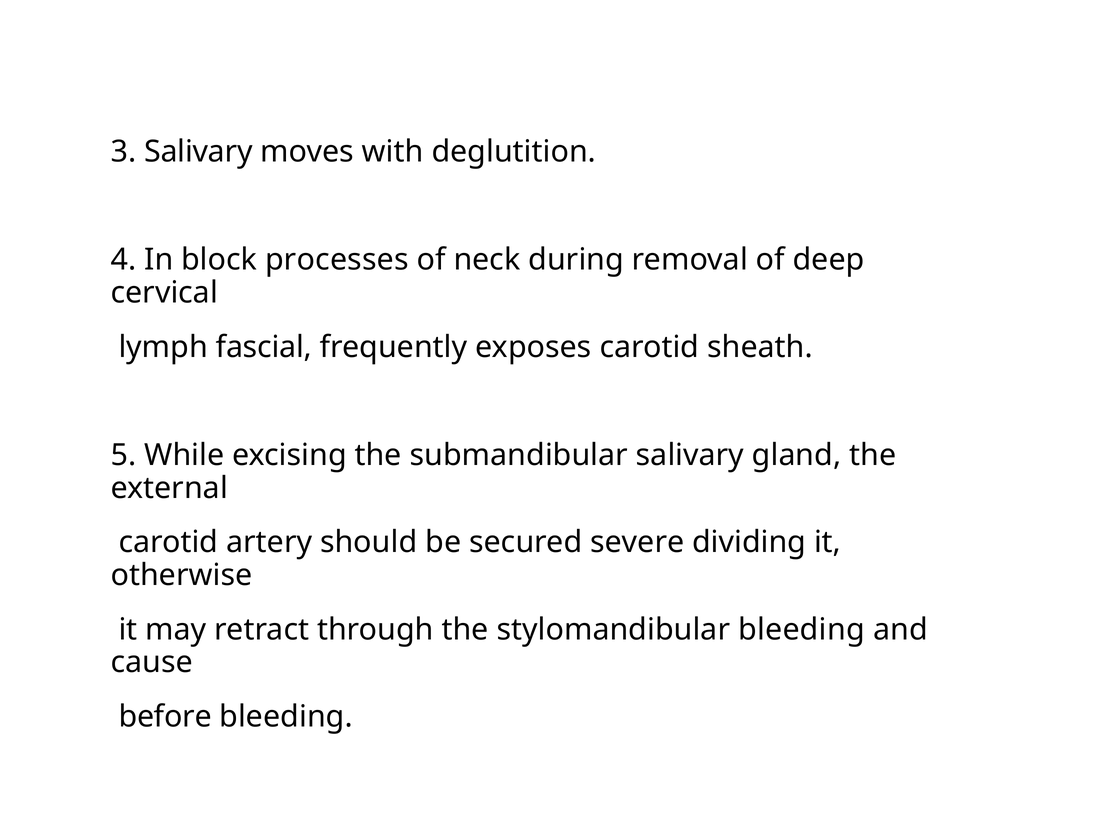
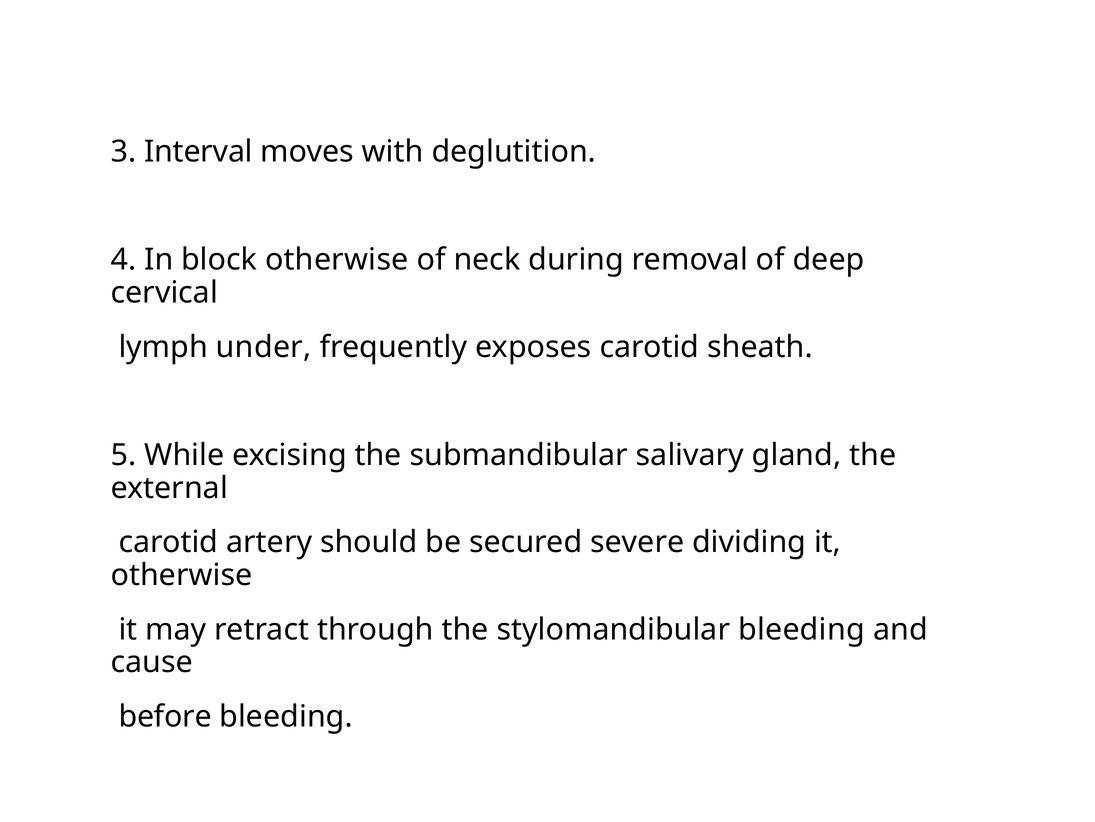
3 Salivary: Salivary -> Interval
block processes: processes -> otherwise
fascial: fascial -> under
